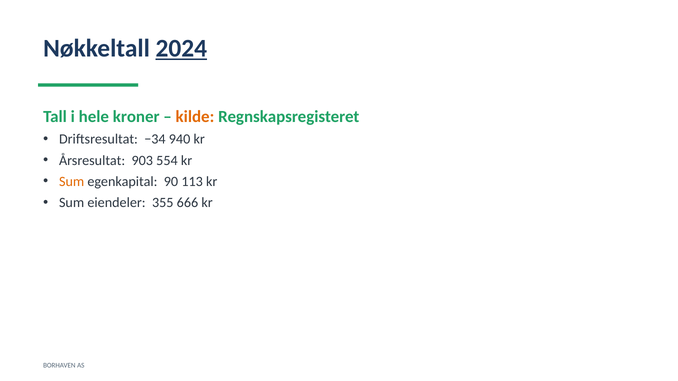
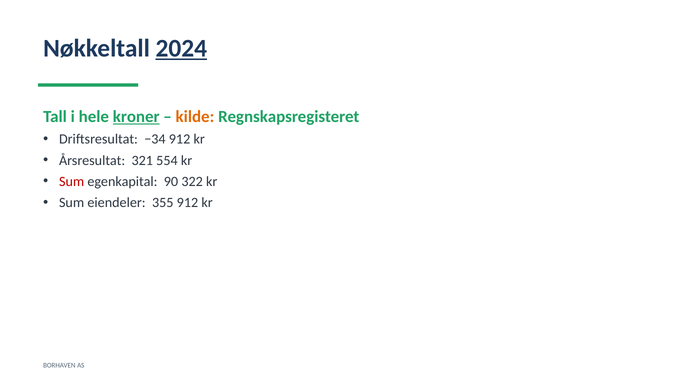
kroner underline: none -> present
−34 940: 940 -> 912
903: 903 -> 321
Sum at (72, 182) colour: orange -> red
113: 113 -> 322
355 666: 666 -> 912
